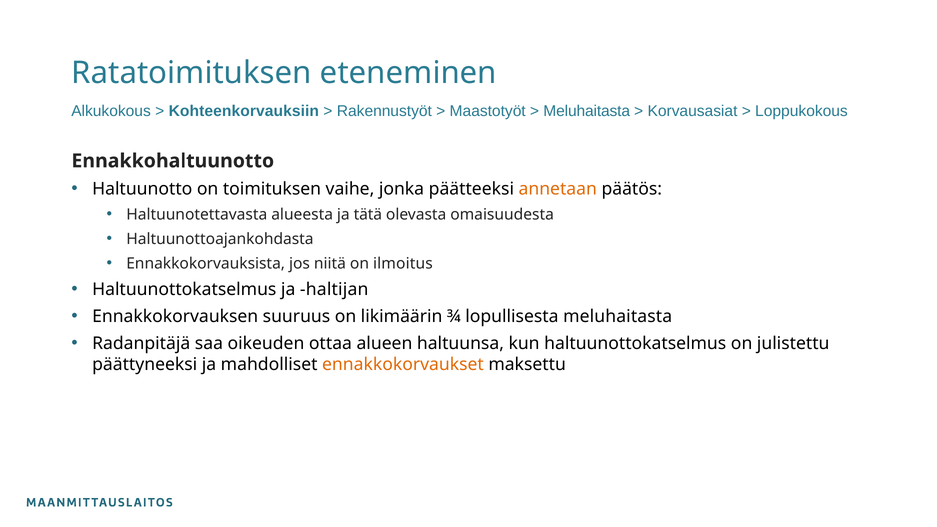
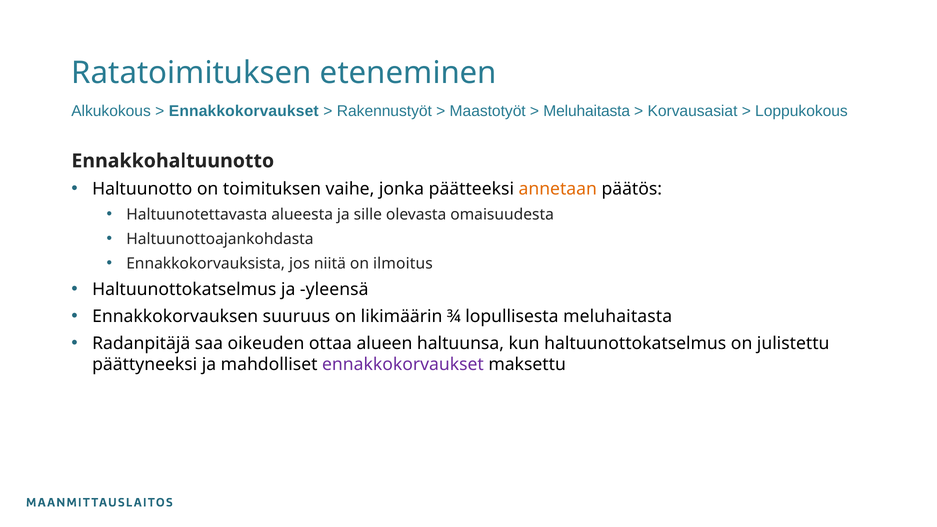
Kohteenkorvauksiin at (244, 111): Kohteenkorvauksiin -> Ennakkokorvaukset
tätä: tätä -> sille
haltijan: haltijan -> yleensä
ennakkokorvaukset at (403, 365) colour: orange -> purple
